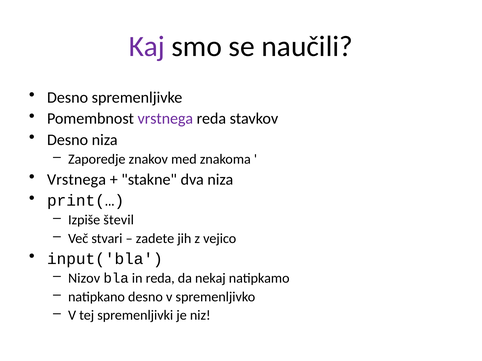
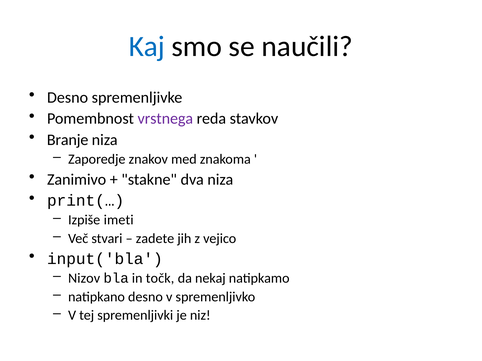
Kaj colour: purple -> blue
Desno at (68, 140): Desno -> Branje
Vrstnega at (77, 180): Vrstnega -> Zanimivo
števil: števil -> imeti
in reda: reda -> točk
